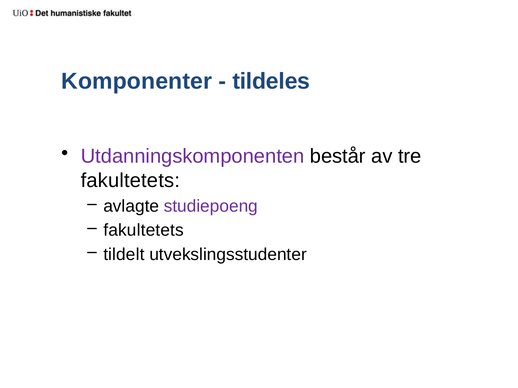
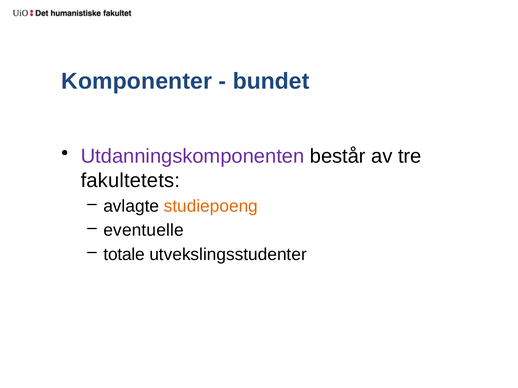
tildeles: tildeles -> bundet
studiepoeng colour: purple -> orange
fakultetets at (144, 231): fakultetets -> eventuelle
tildelt: tildelt -> totale
